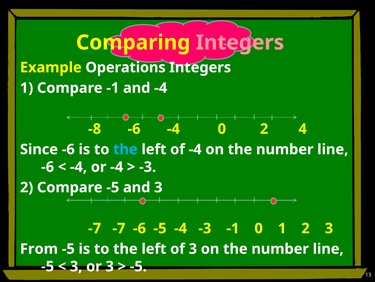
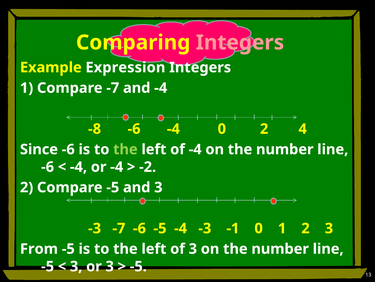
Operations: Operations -> Expression
Compare -1: -1 -> -7
the at (125, 149) colour: light blue -> light green
-3 at (148, 167): -3 -> -2
-7 at (95, 228): -7 -> -3
